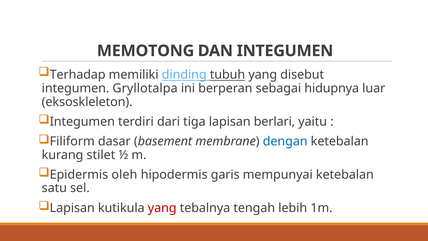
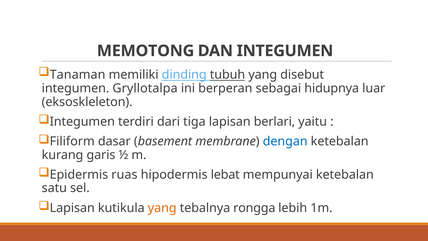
Terhadap: Terhadap -> Tanaman
stilet: stilet -> garis
oleh: oleh -> ruas
garis: garis -> lebat
yang at (162, 208) colour: red -> orange
tengah: tengah -> rongga
